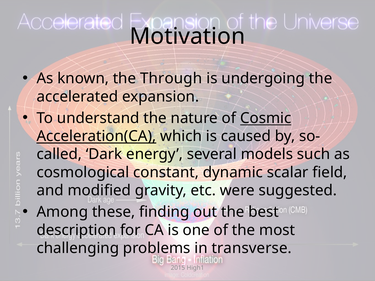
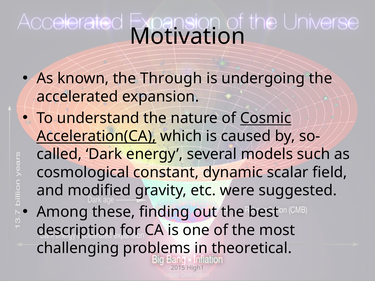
transverse: transverse -> theoretical
